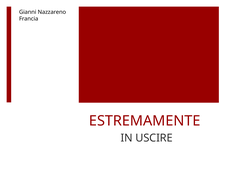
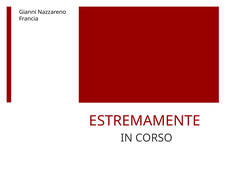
USCIRE: USCIRE -> CORSO
